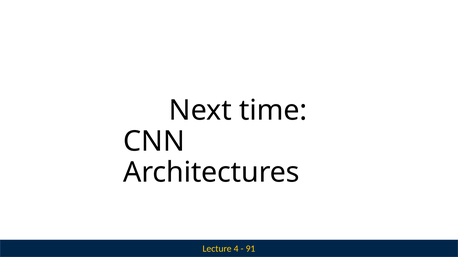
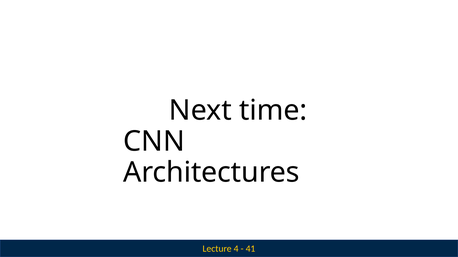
91: 91 -> 41
